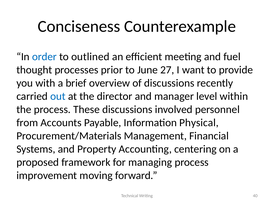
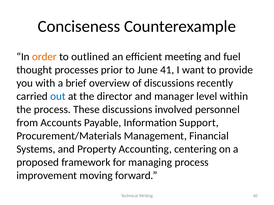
order colour: blue -> orange
27: 27 -> 41
Physical: Physical -> Support
